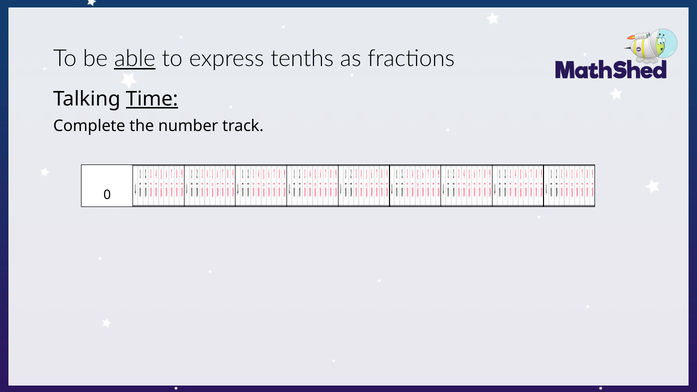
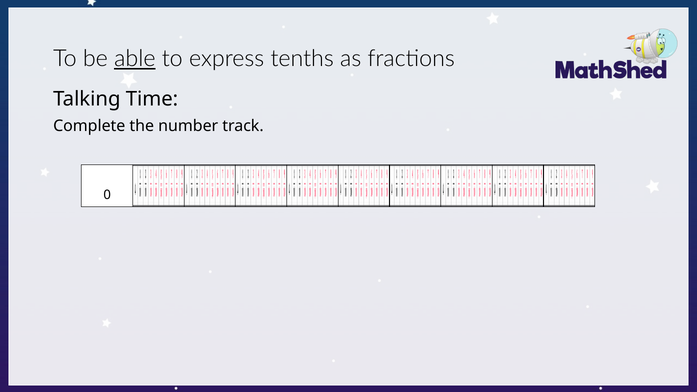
Time underline: present -> none
